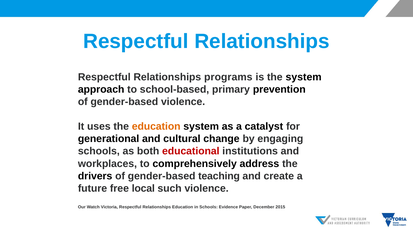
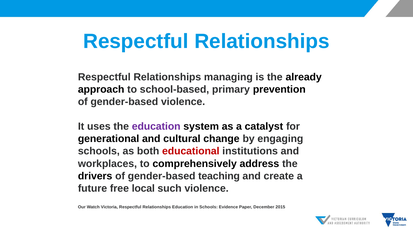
programs: programs -> managing
the system: system -> already
education at (156, 127) colour: orange -> purple
